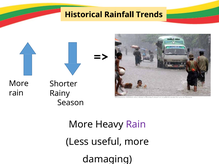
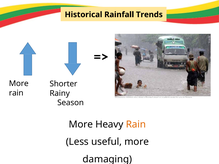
Rain at (136, 124) colour: purple -> orange
